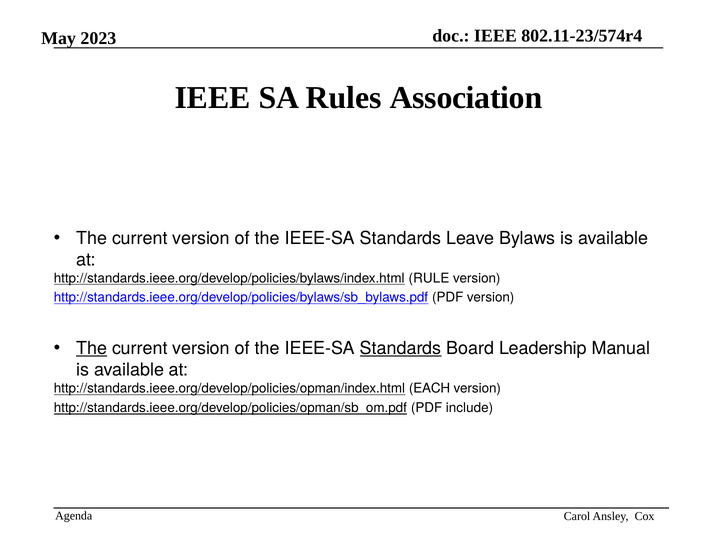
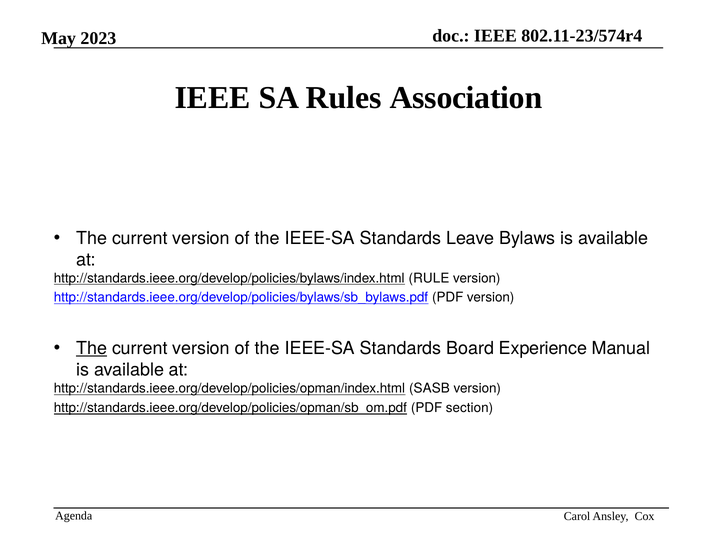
Standards at (401, 348) underline: present -> none
Leadership: Leadership -> Experience
EACH: EACH -> SASB
include: include -> section
